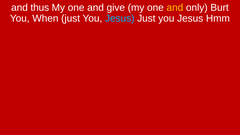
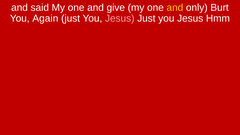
thus: thus -> said
When: When -> Again
Jesus at (120, 18) colour: light blue -> pink
